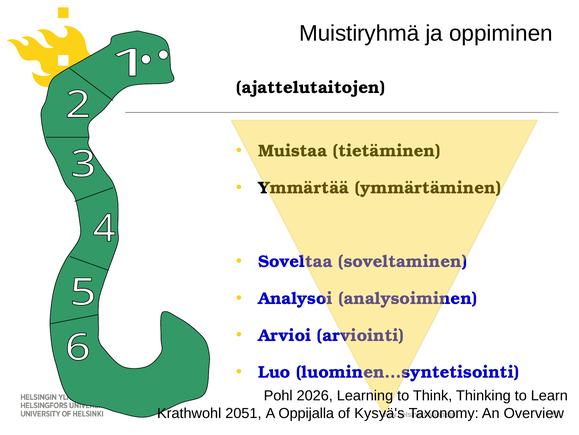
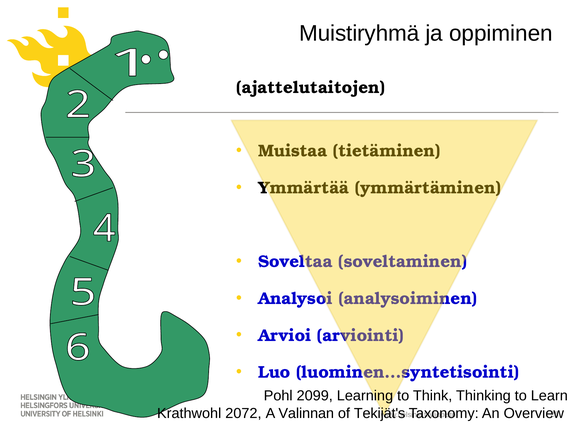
2026: 2026 -> 2099
2051: 2051 -> 2072
Oppijalla: Oppijalla -> Valinnan
Kysyä's: Kysyä's -> Tekijät's
